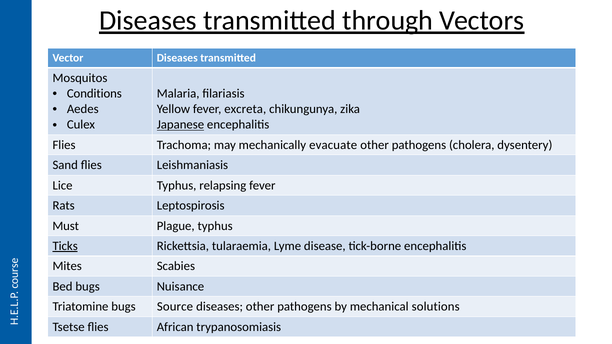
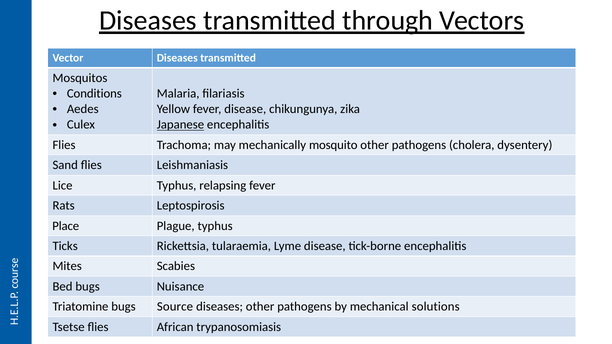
fever excreta: excreta -> disease
evacuate: evacuate -> mosquito
Must: Must -> Place
Ticks underline: present -> none
